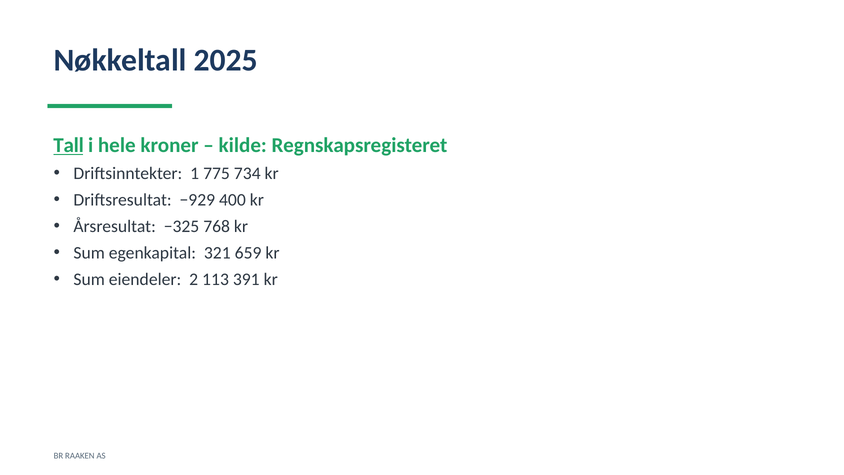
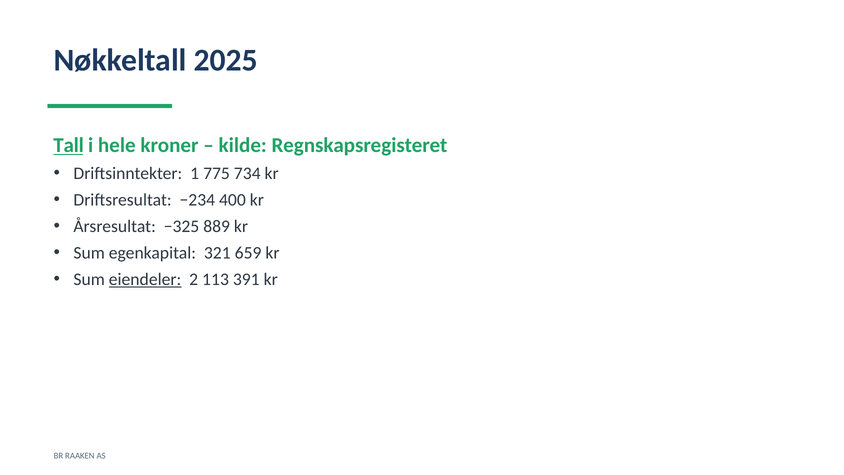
−929: −929 -> −234
768: 768 -> 889
eiendeler underline: none -> present
